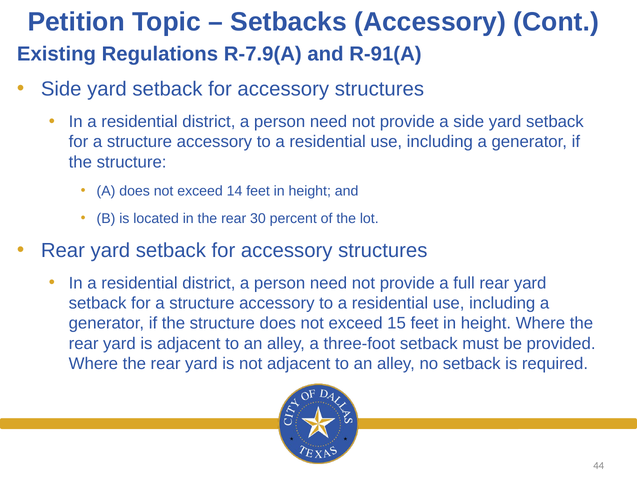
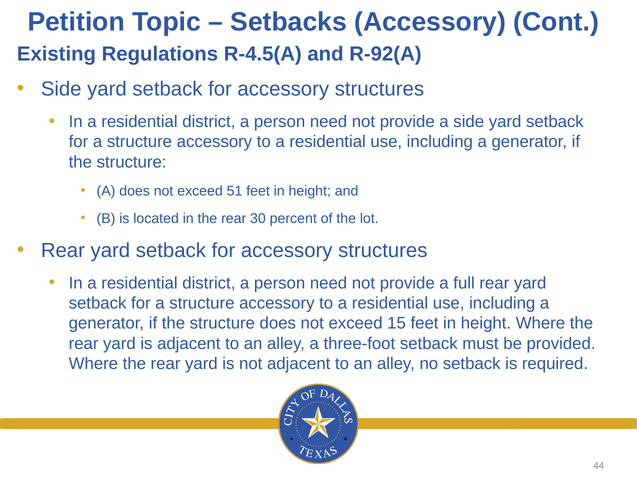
R-7.9(A: R-7.9(A -> R-4.5(A
R-91(A: R-91(A -> R-92(A
14: 14 -> 51
